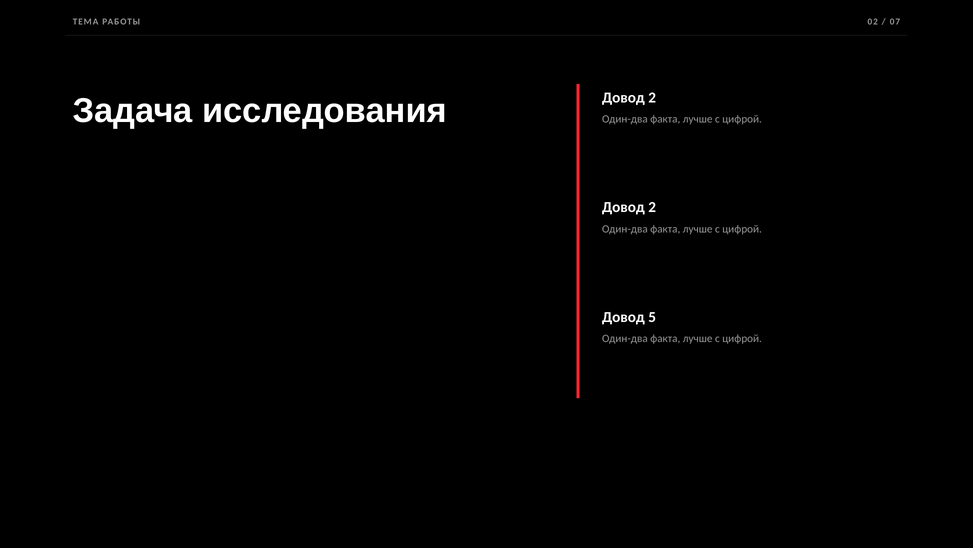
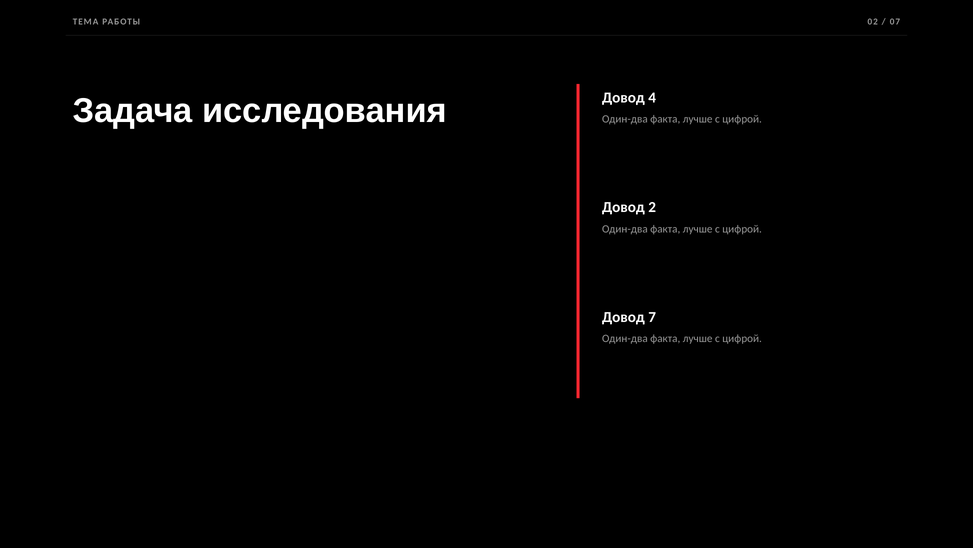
исследования Довод 2: 2 -> 4
5: 5 -> 7
